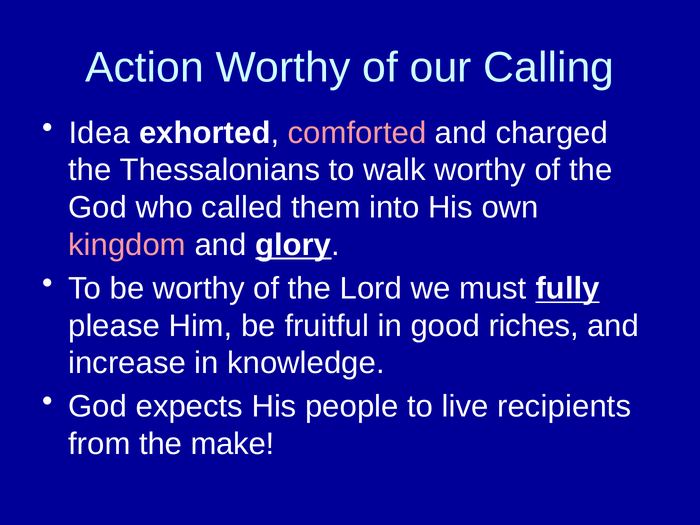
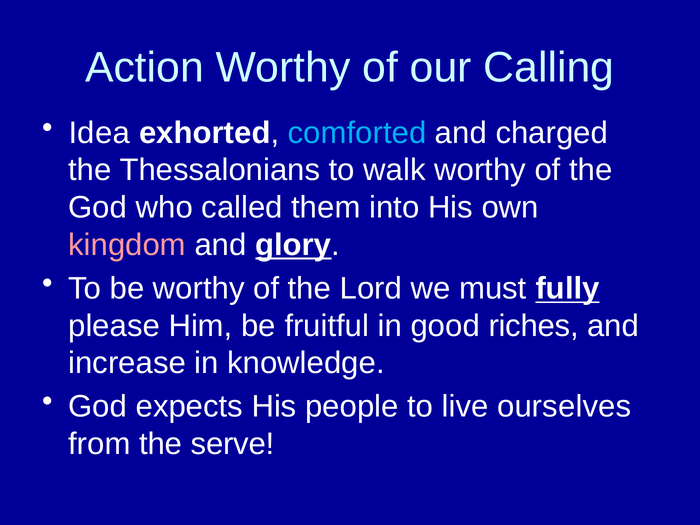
comforted colour: pink -> light blue
recipients: recipients -> ourselves
make: make -> serve
